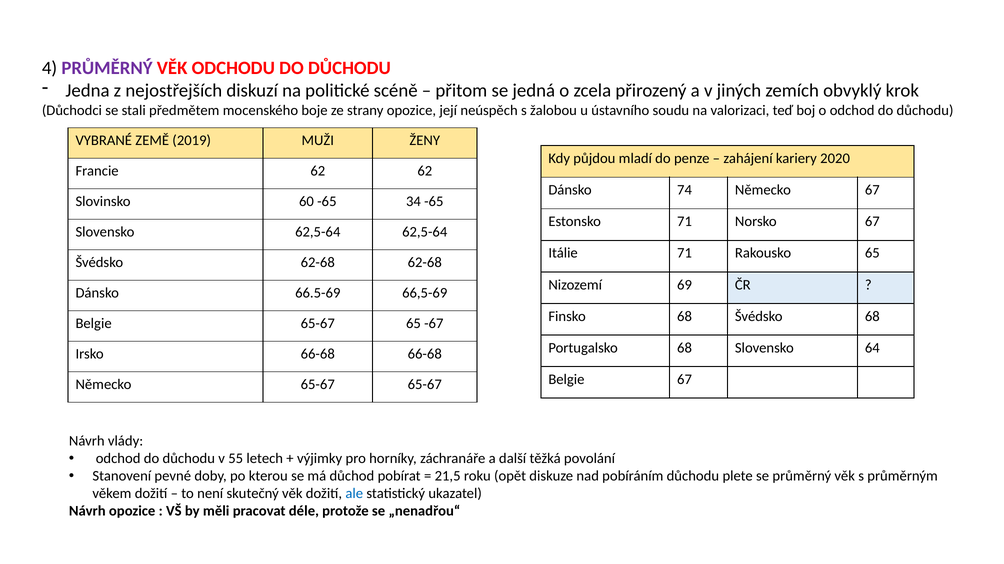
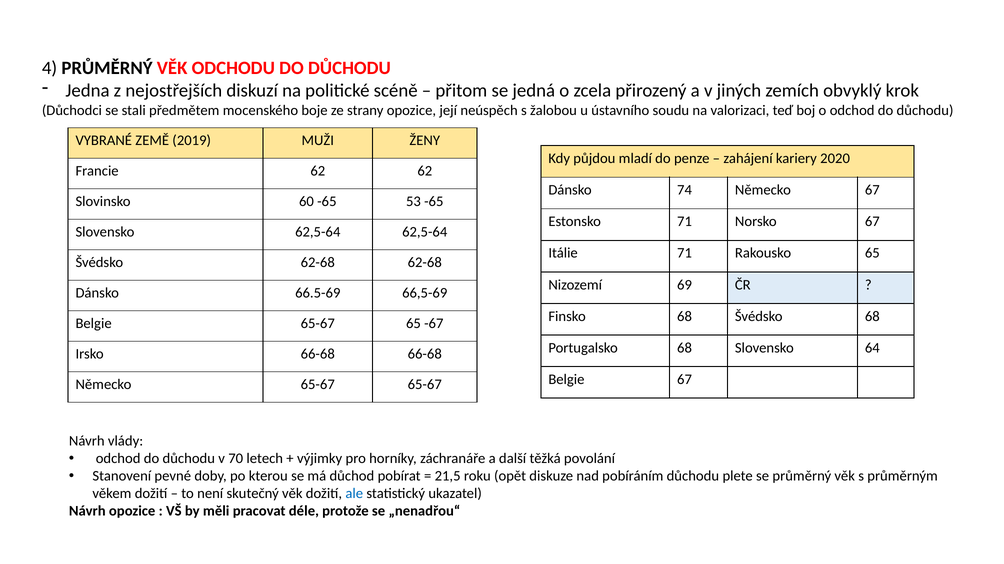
PRŮMĚRNÝ at (107, 68) colour: purple -> black
34: 34 -> 53
55: 55 -> 70
